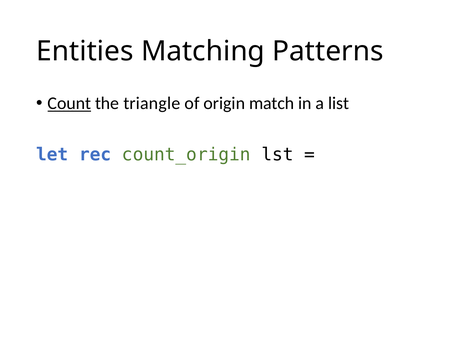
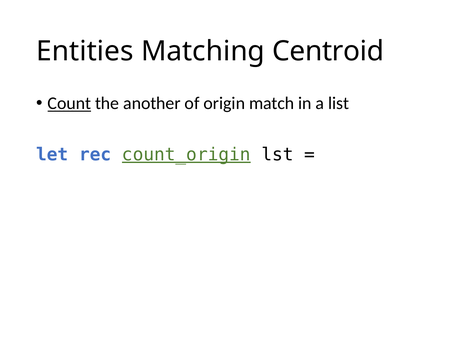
Patterns: Patterns -> Centroid
triangle: triangle -> another
count_origin underline: none -> present
